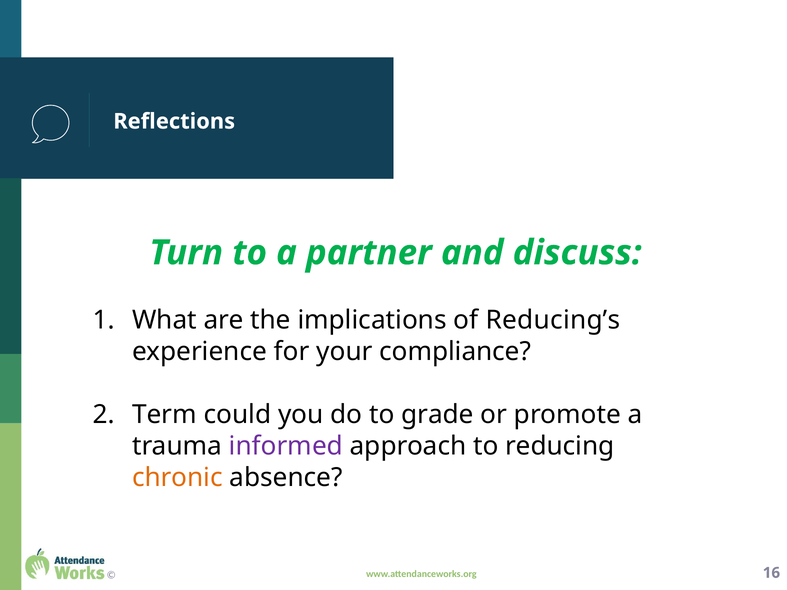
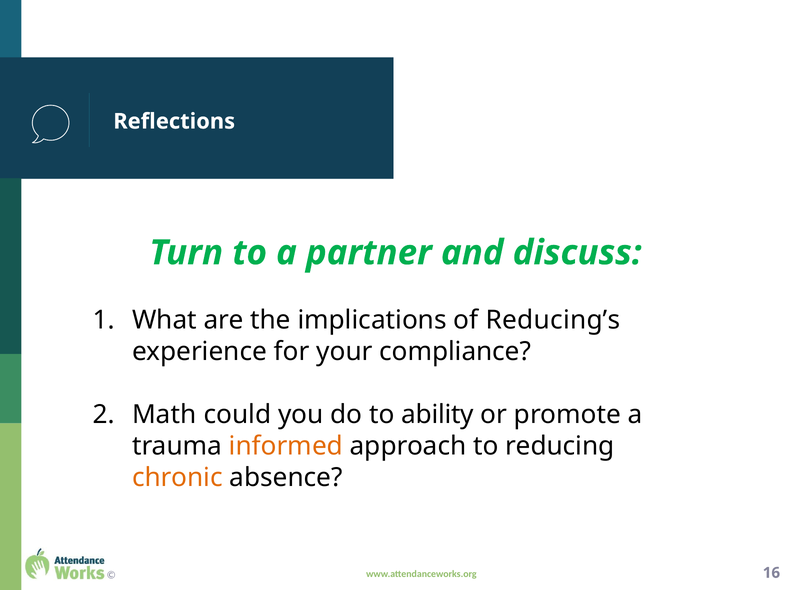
Term: Term -> Math
grade: grade -> ability
informed colour: purple -> orange
